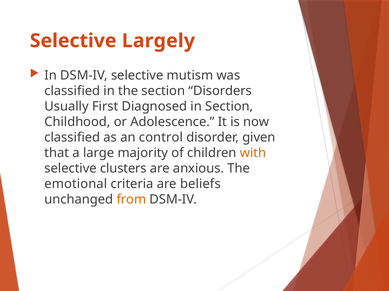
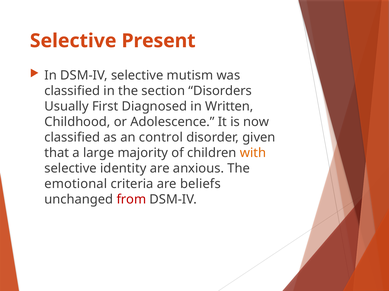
Largely: Largely -> Present
in Section: Section -> Written
clusters: clusters -> identity
from colour: orange -> red
